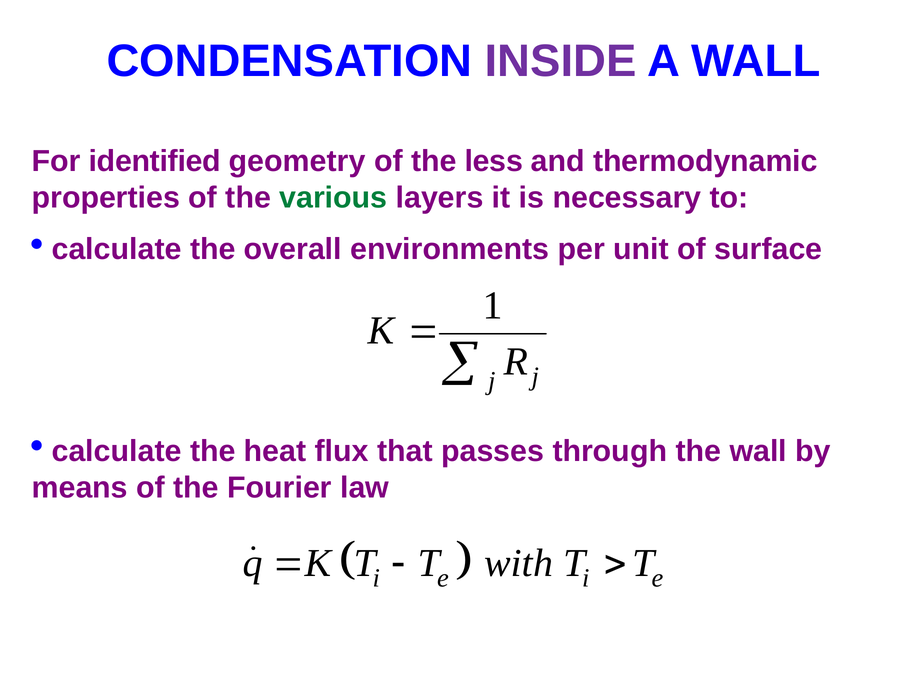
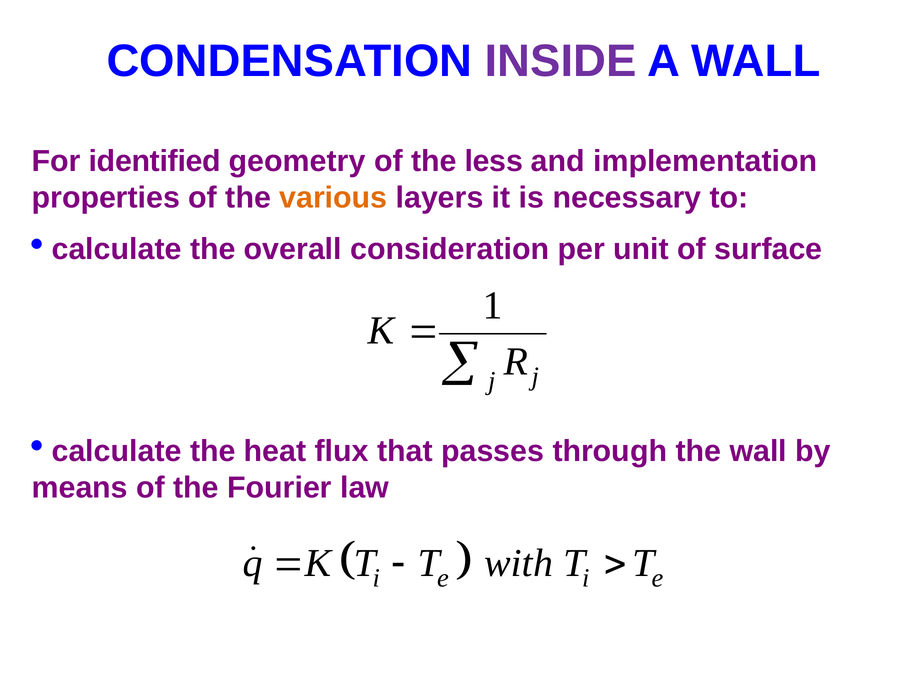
thermodynamic: thermodynamic -> implementation
various colour: green -> orange
environments: environments -> consideration
